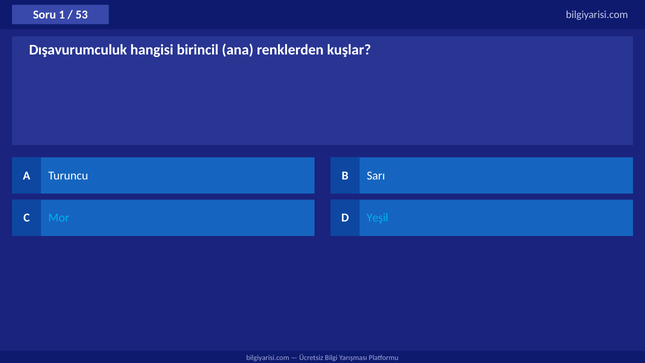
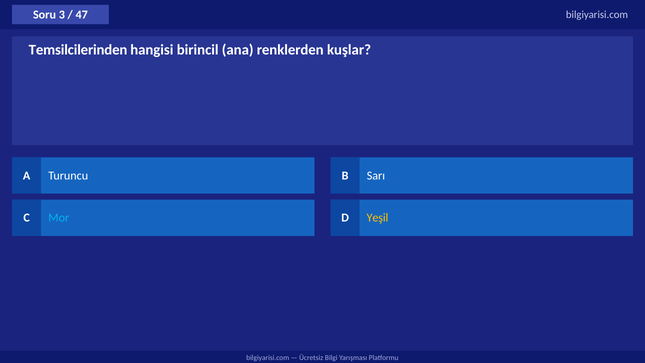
1: 1 -> 3
53: 53 -> 47
Dışavurumculuk: Dışavurumculuk -> Temsilcilerinden
Yeşil colour: light blue -> yellow
